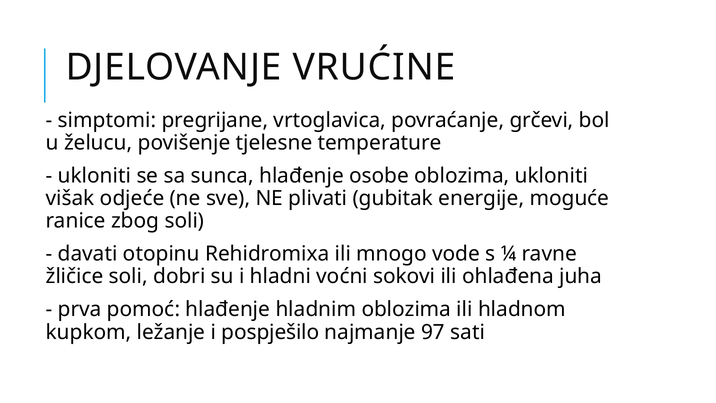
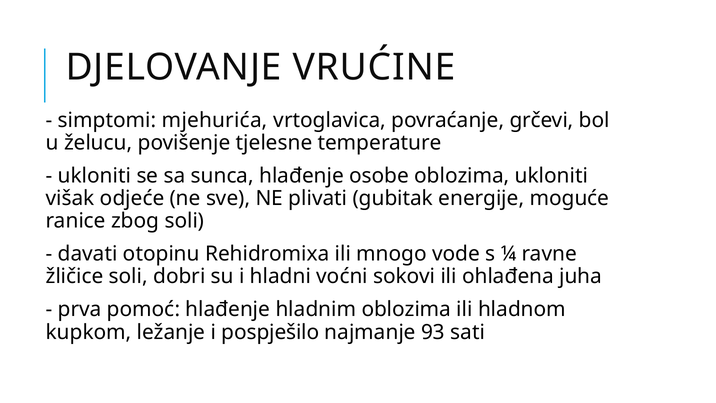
pregrijane: pregrijane -> mjehurića
97: 97 -> 93
